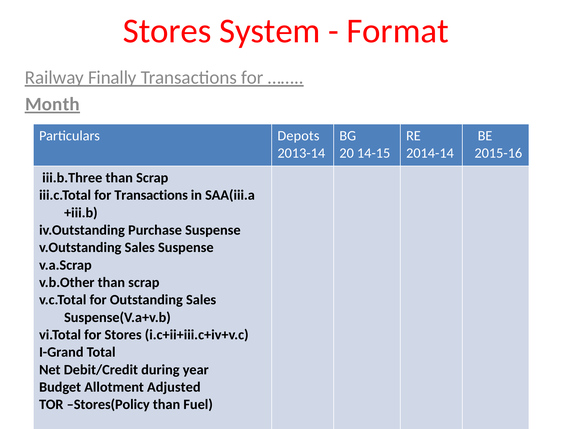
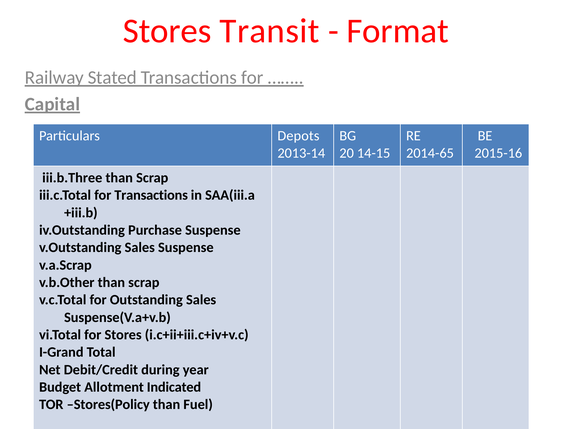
System: System -> Transit
Finally: Finally -> Stated
Month: Month -> Capital
2014-14: 2014-14 -> 2014-65
Adjusted: Adjusted -> Indicated
